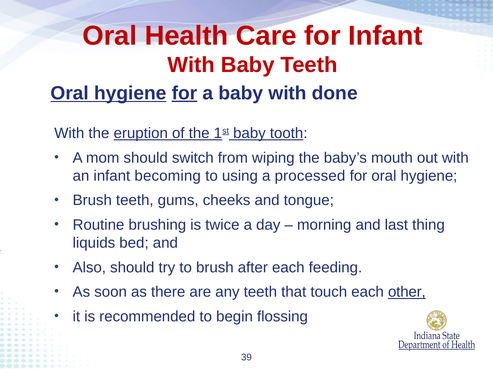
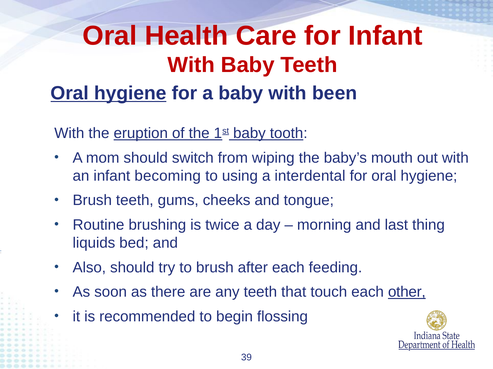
for at (184, 93) underline: present -> none
done: done -> been
processed: processed -> interdental
